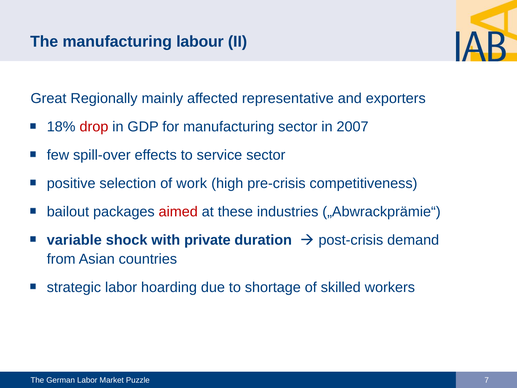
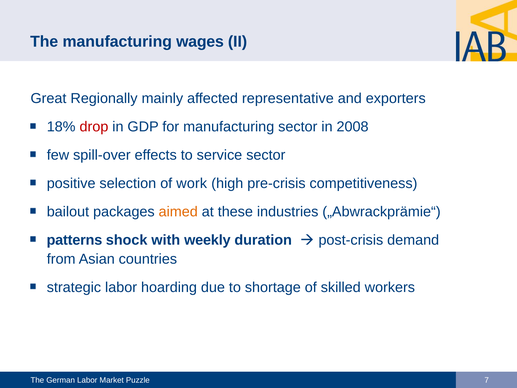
labour: labour -> wages
2007: 2007 -> 2008
aimed colour: red -> orange
variable: variable -> patterns
private: private -> weekly
